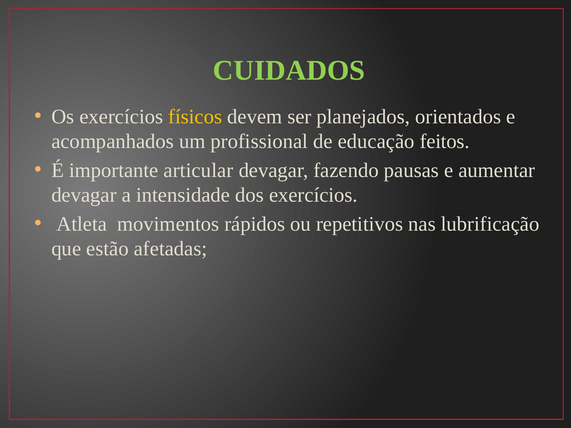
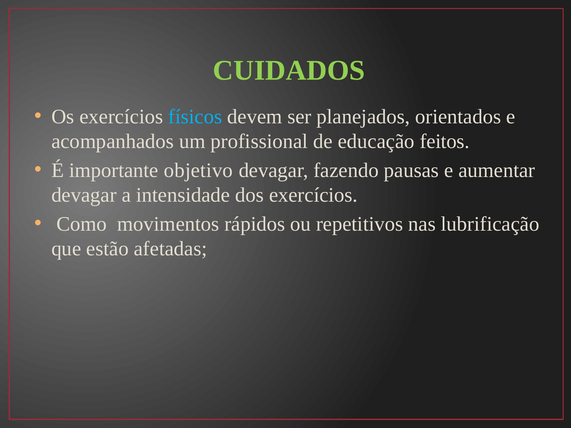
físicos colour: yellow -> light blue
articular: articular -> objetivo
Atleta: Atleta -> Como
